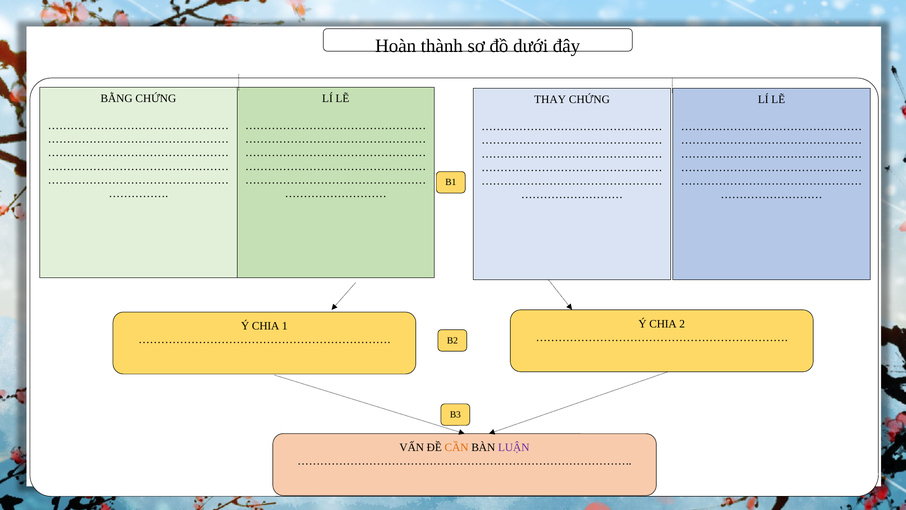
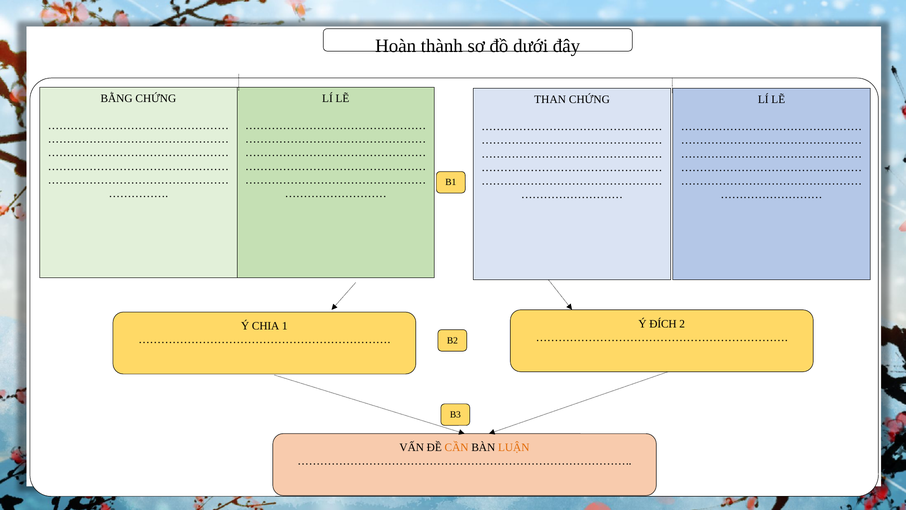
THAY: THAY -> THAN
CHIA at (663, 324): CHIA -> ĐÍCH
LUẬN colour: purple -> orange
